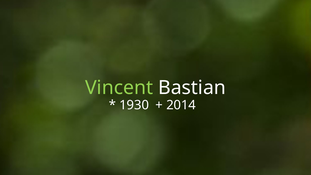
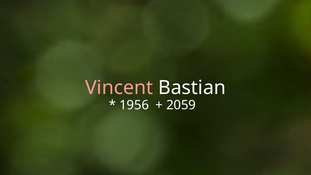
Vincent colour: light green -> pink
1930: 1930 -> 1956
2014: 2014 -> 2059
